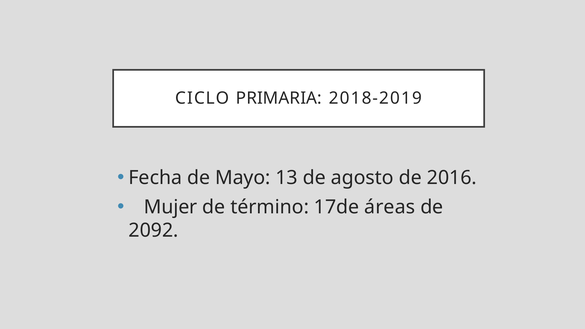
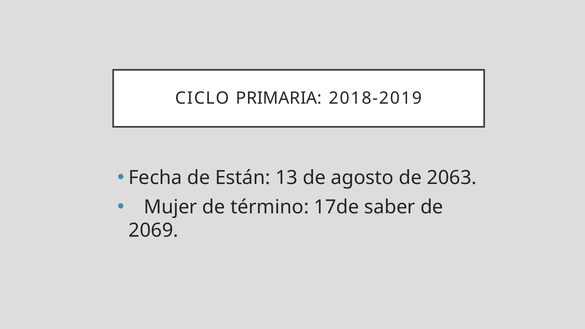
Mayo: Mayo -> Están
2016: 2016 -> 2063
áreas: áreas -> saber
2092: 2092 -> 2069
